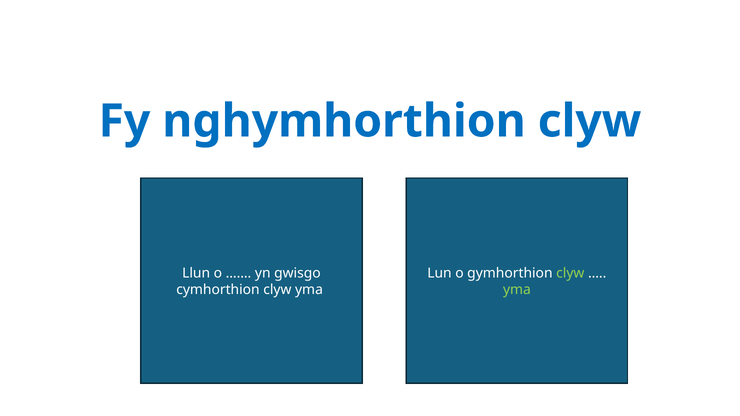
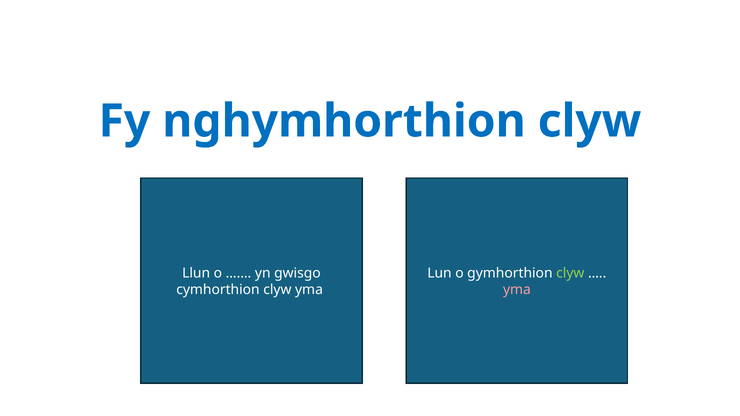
yma at (517, 290) colour: light green -> pink
